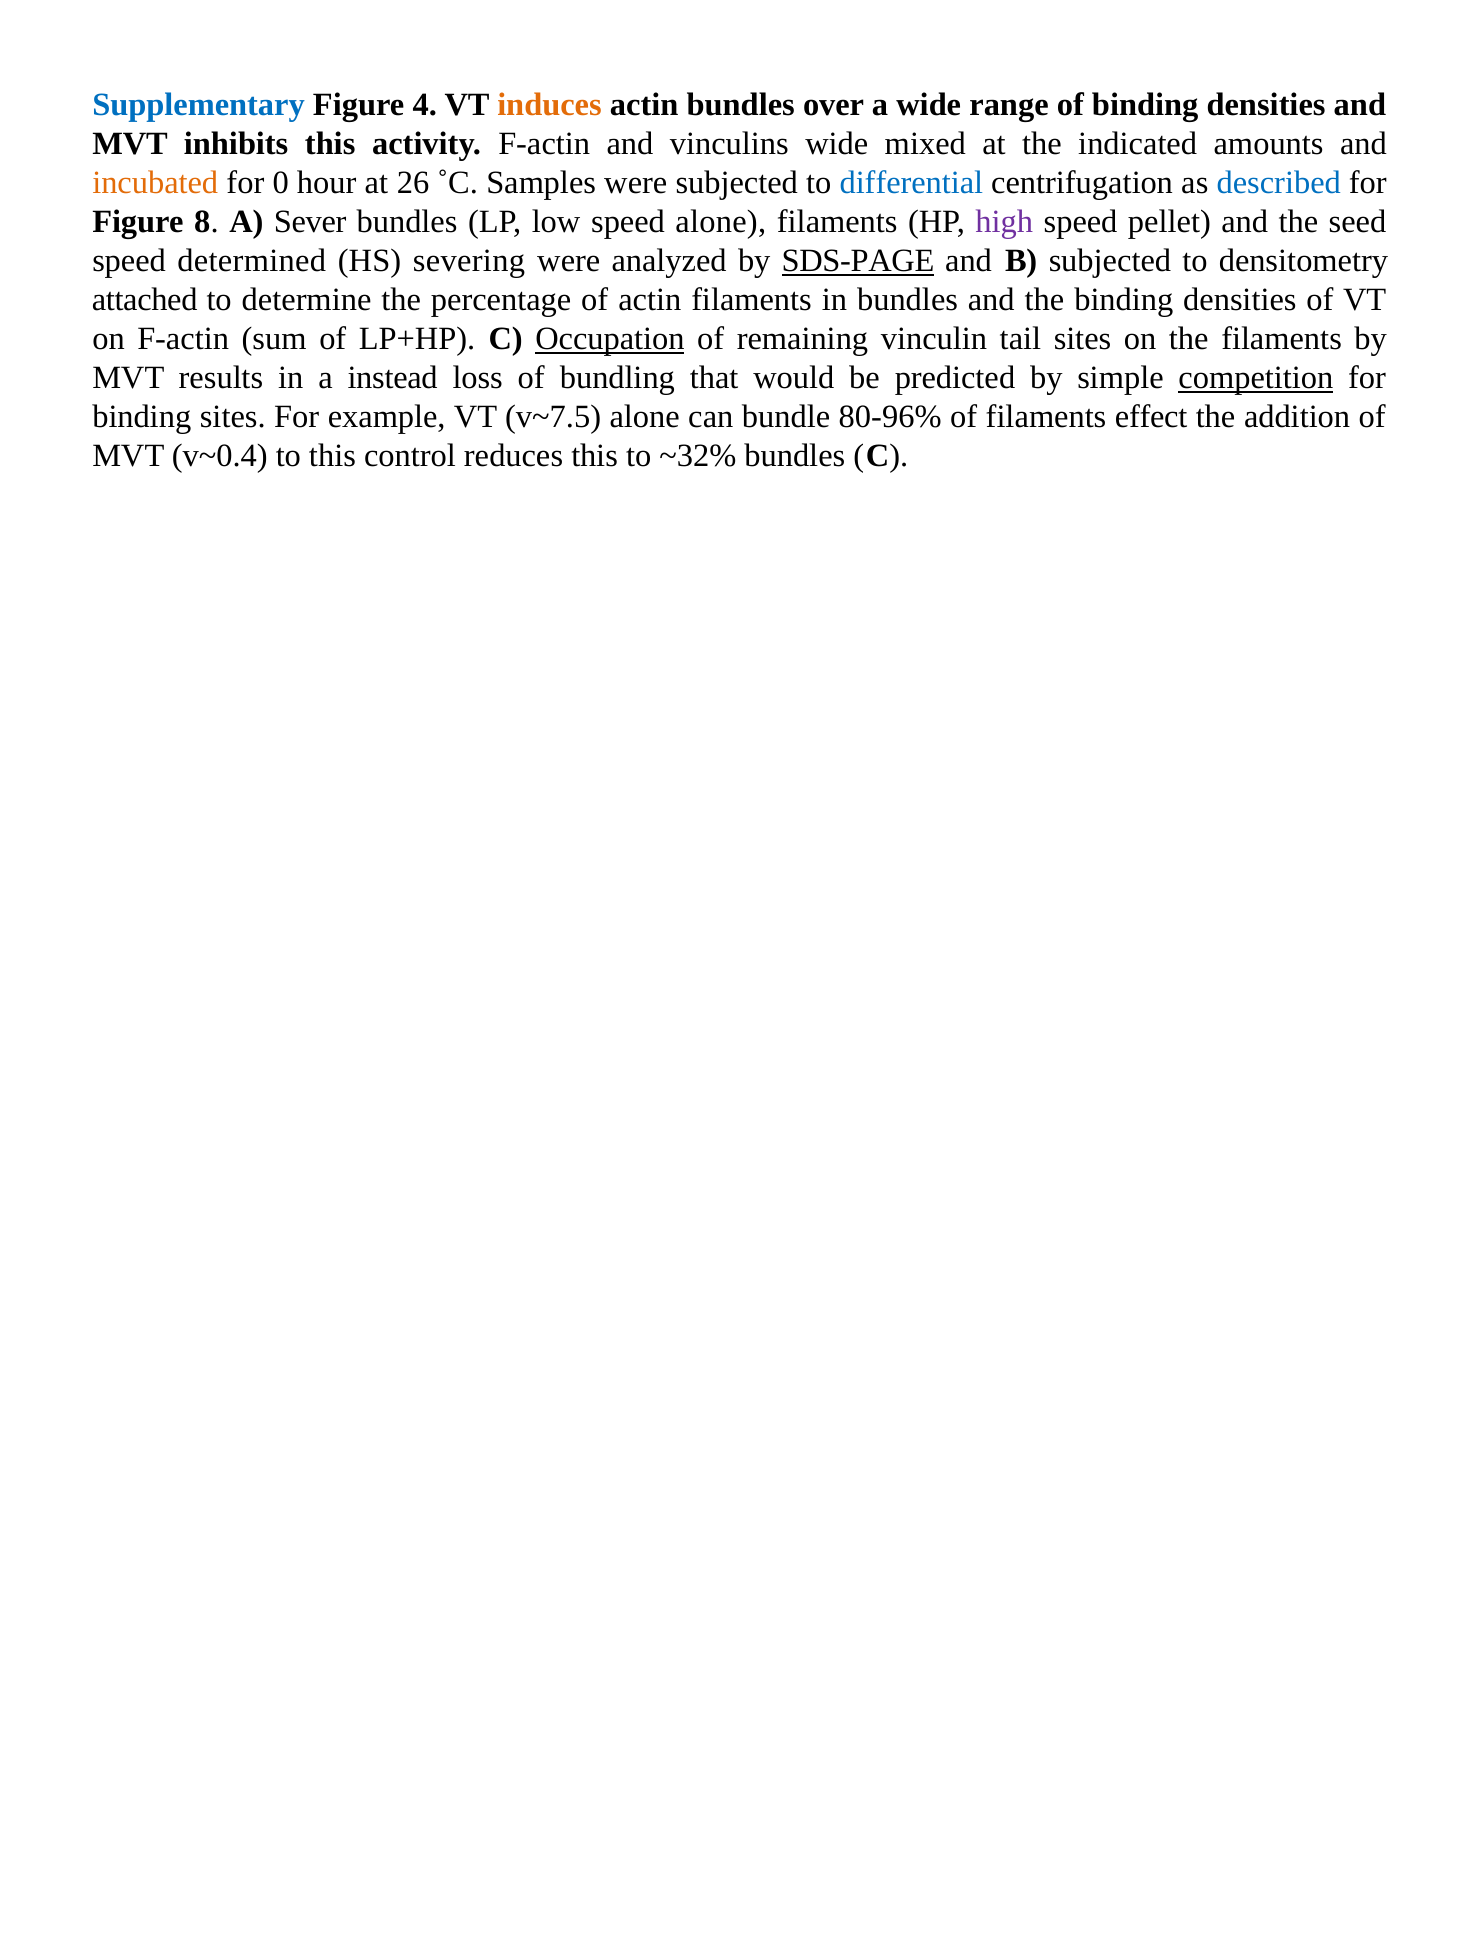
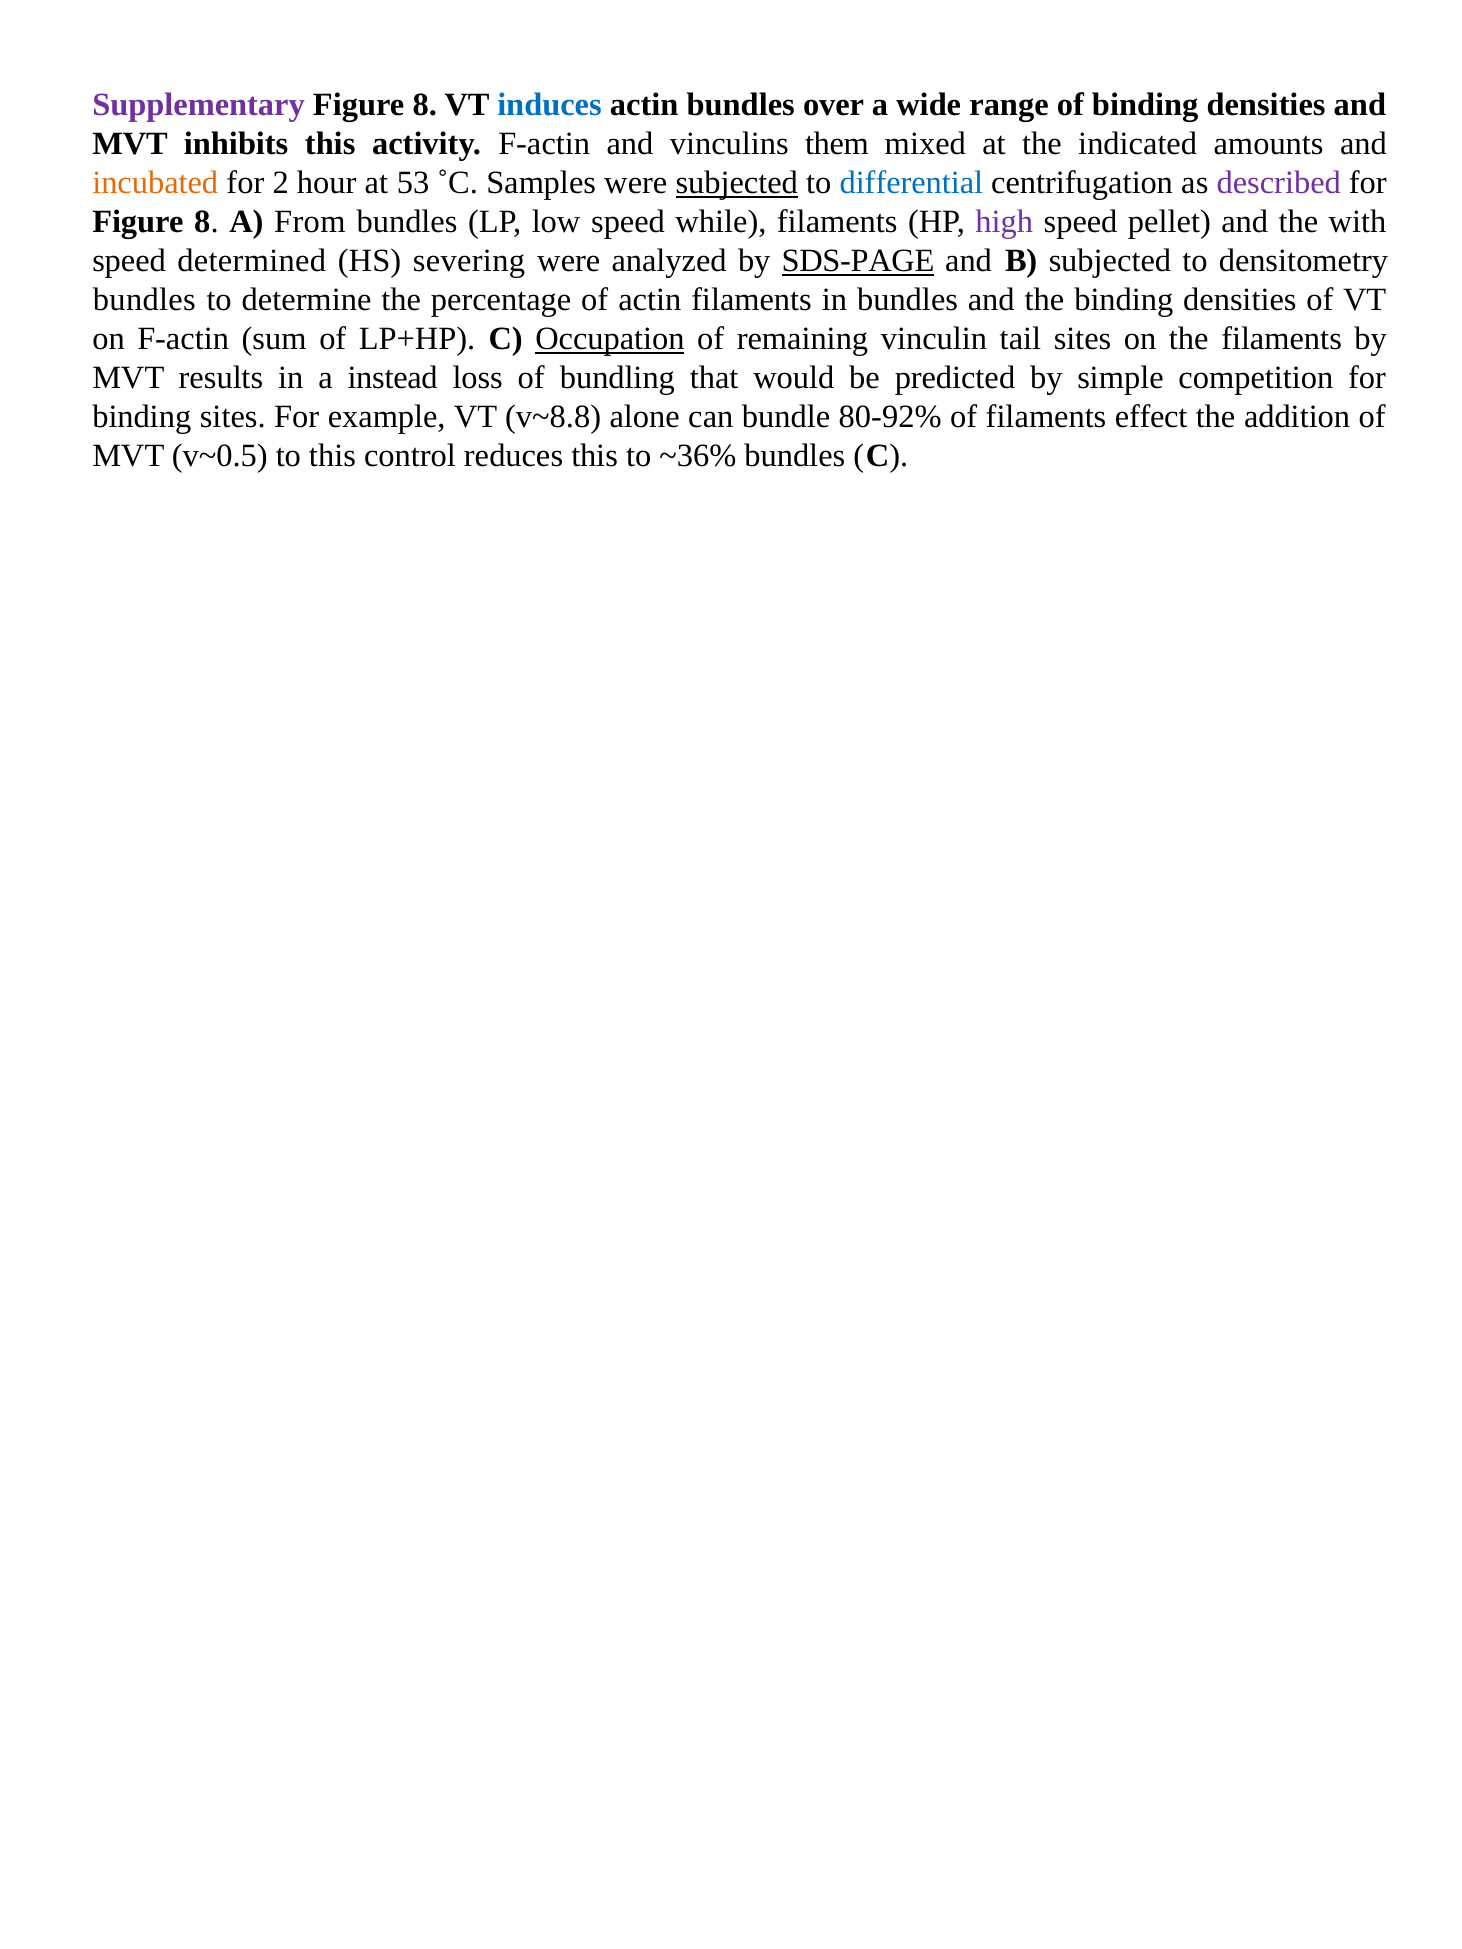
Supplementary colour: blue -> purple
4 at (425, 105): 4 -> 8
induces colour: orange -> blue
vinculins wide: wide -> them
0: 0 -> 2
26: 26 -> 53
subjected at (737, 183) underline: none -> present
described colour: blue -> purple
Sever: Sever -> From
speed alone: alone -> while
seed: seed -> with
attached at (145, 300): attached -> bundles
competition underline: present -> none
v~7.5: v~7.5 -> v~8.8
80-96%: 80-96% -> 80-92%
v~0.4: v~0.4 -> v~0.5
~32%: ~32% -> ~36%
